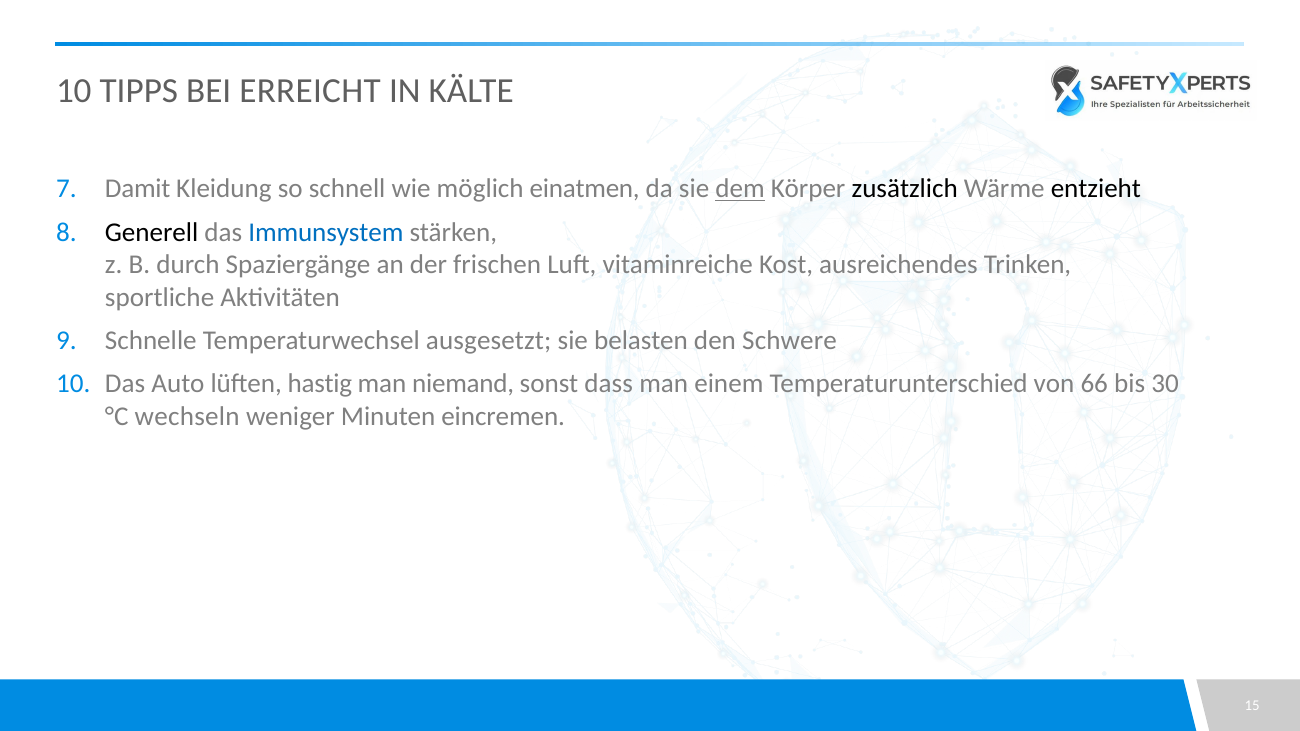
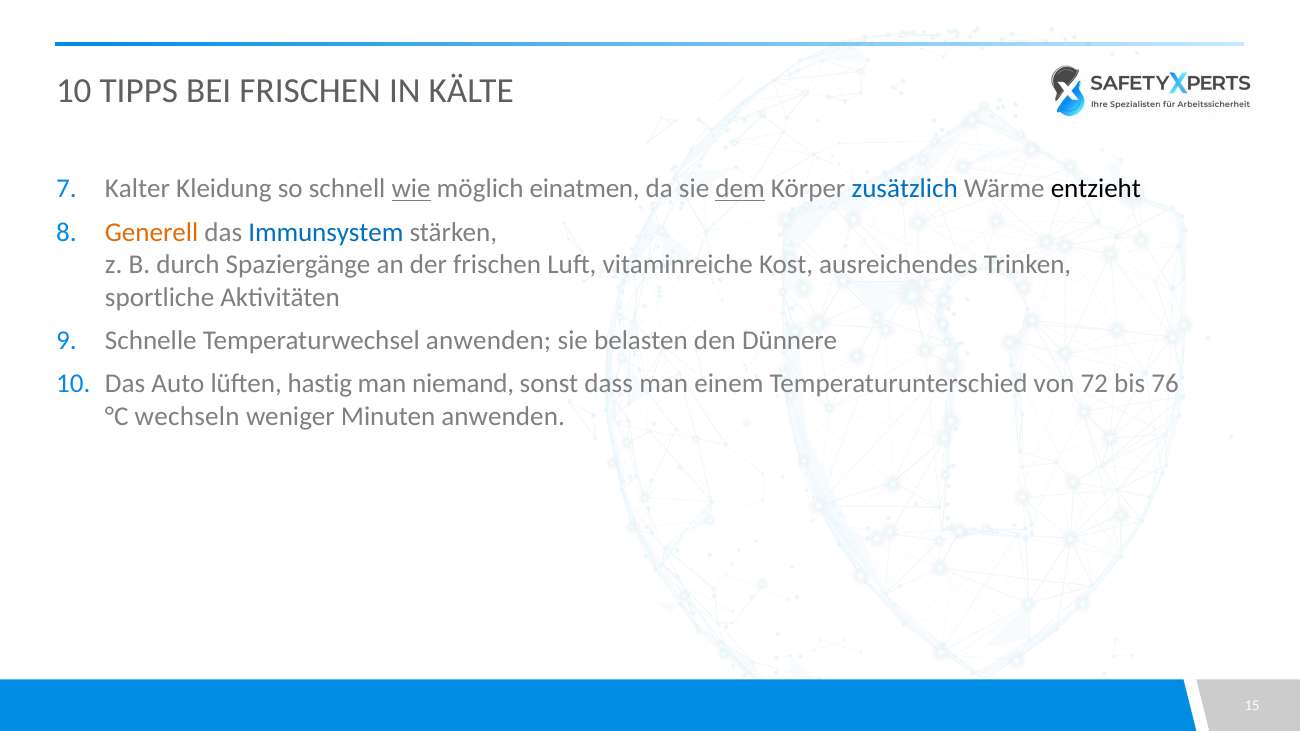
BEI ERREICHT: ERREICHT -> FRISCHEN
Damit: Damit -> Kalter
wie underline: none -> present
zusätzlich colour: black -> blue
Generell colour: black -> orange
Temperaturwechsel ausgesetzt: ausgesetzt -> anwenden
Schwere: Schwere -> Dünnere
66: 66 -> 72
30: 30 -> 76
Minuten eincremen: eincremen -> anwenden
